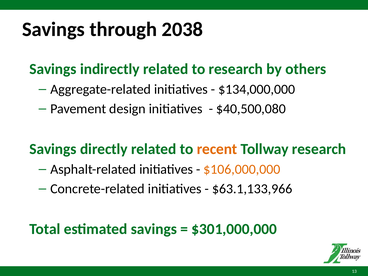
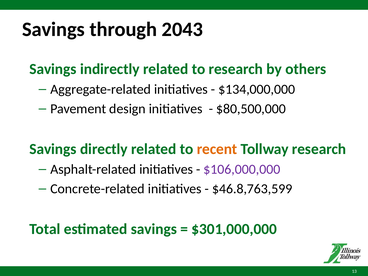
2038: 2038 -> 2043
$40,500,080: $40,500,080 -> $80,500,000
$106,000,000 colour: orange -> purple
$63.1,133,966: $63.1,133,966 -> $46.8,763,599
